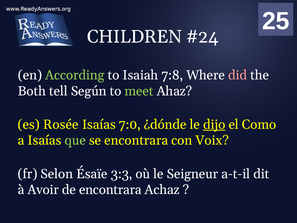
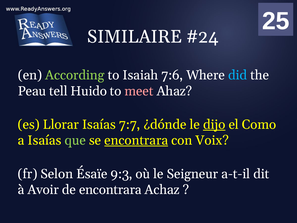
CHILDREN: CHILDREN -> SIMILAIRE
7:8: 7:8 -> 7:6
did colour: pink -> light blue
Both: Both -> Peau
Según: Según -> Huido
meet colour: light green -> pink
Rosée: Rosée -> Llorar
7:0: 7:0 -> 7:7
encontrara at (136, 140) underline: none -> present
3:3: 3:3 -> 9:3
